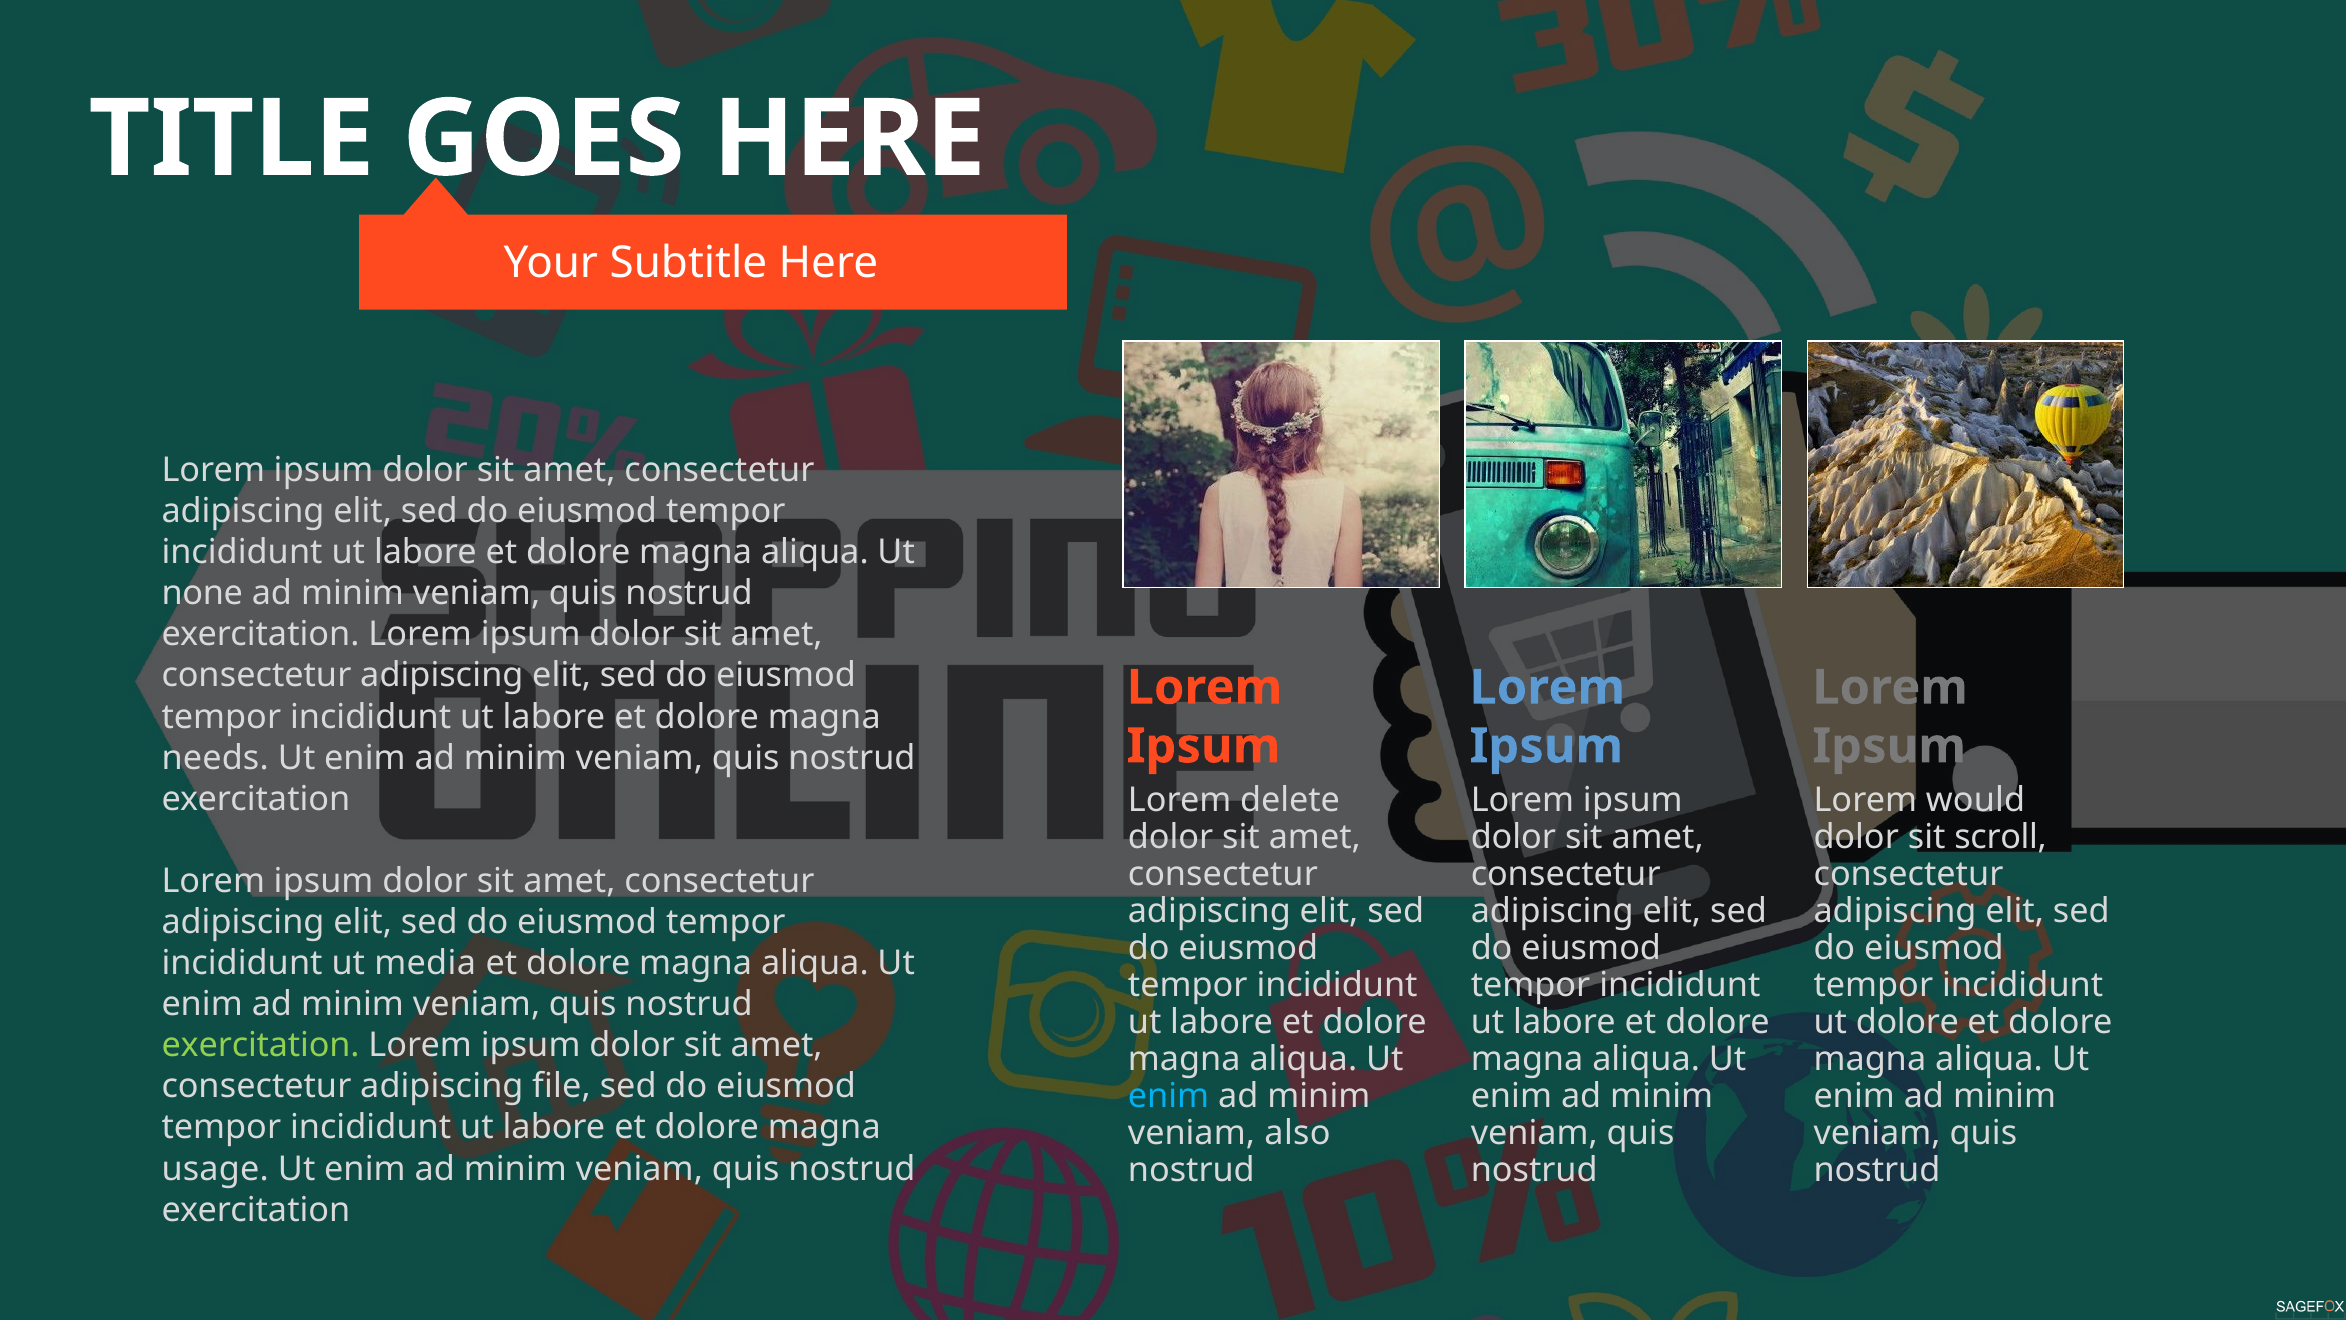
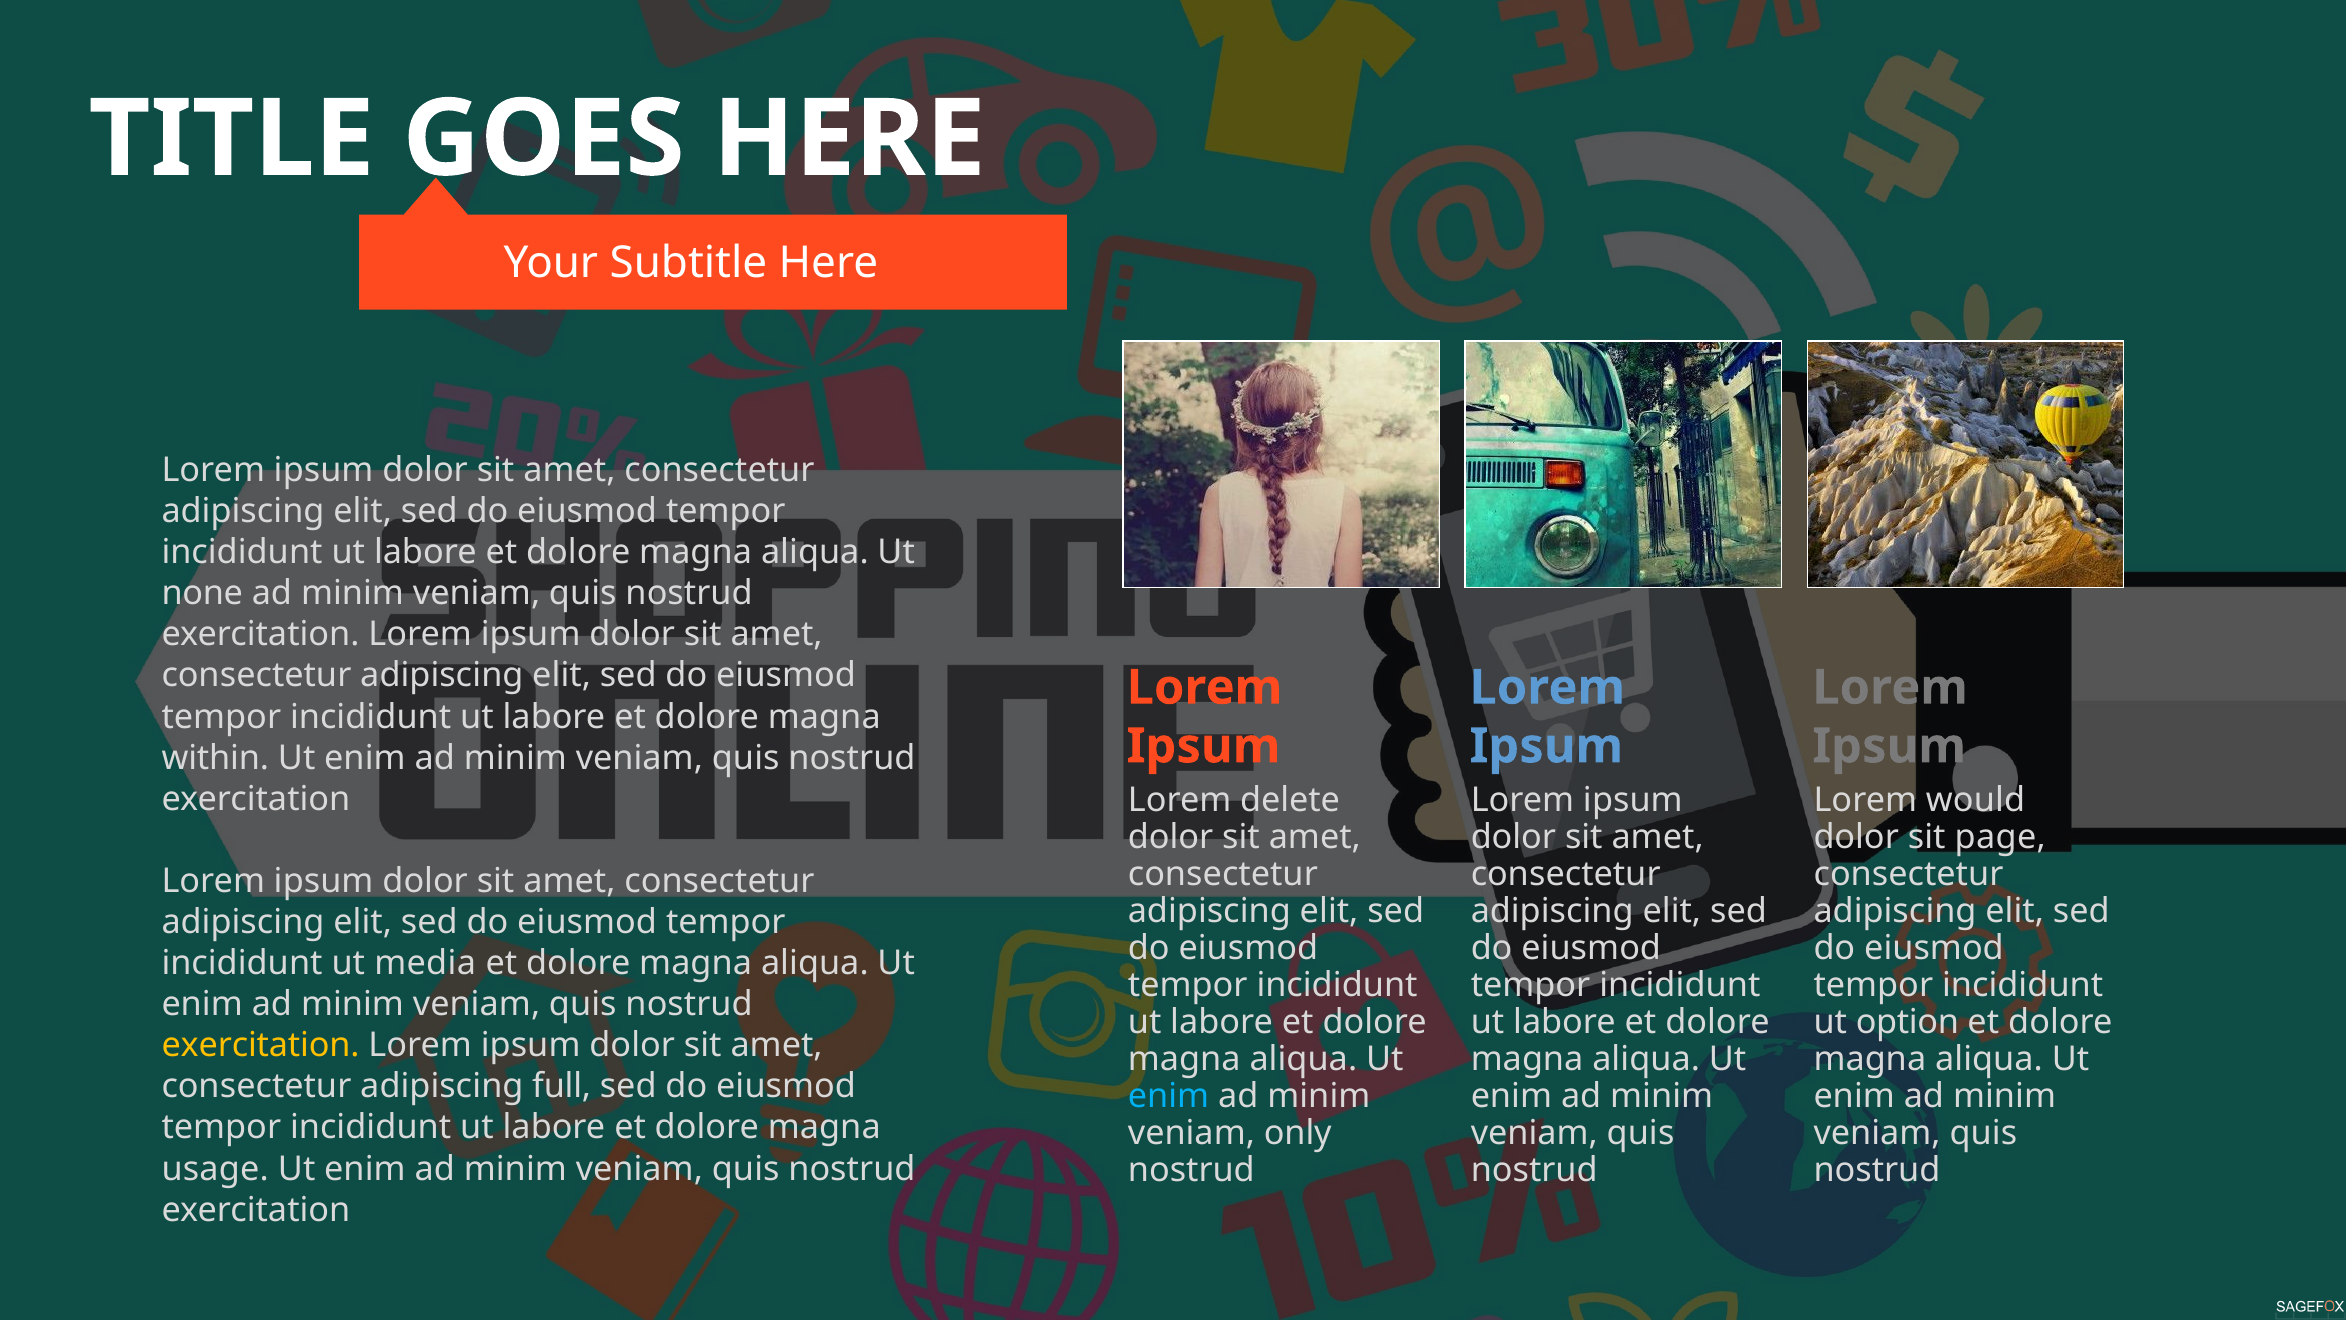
needs: needs -> within
scroll: scroll -> page
ut dolore: dolore -> option
exercitation at (261, 1045) colour: light green -> yellow
file: file -> full
also: also -> only
